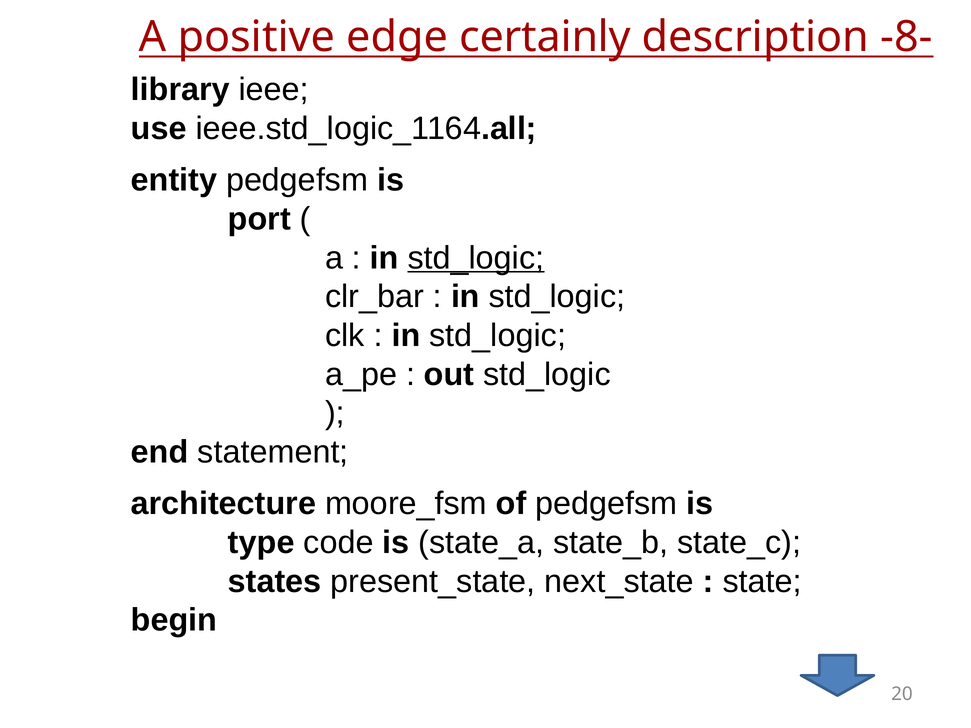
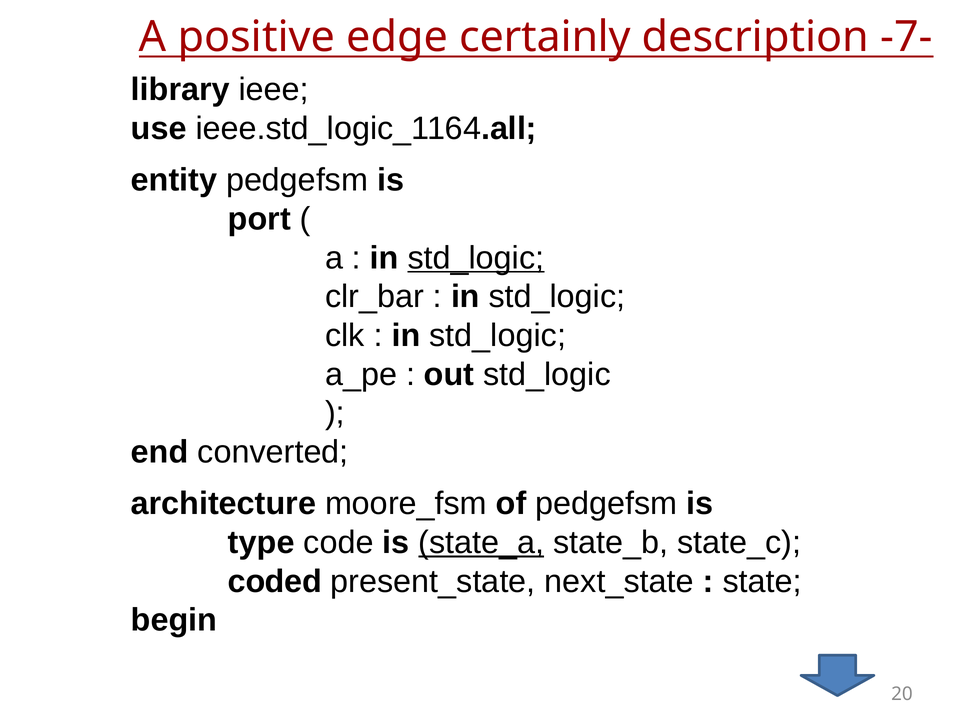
-8-: -8- -> -7-
statement: statement -> converted
state_a underline: none -> present
states: states -> coded
